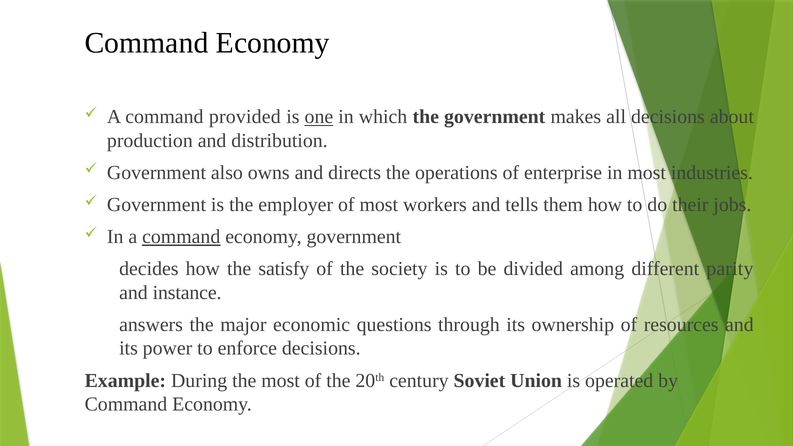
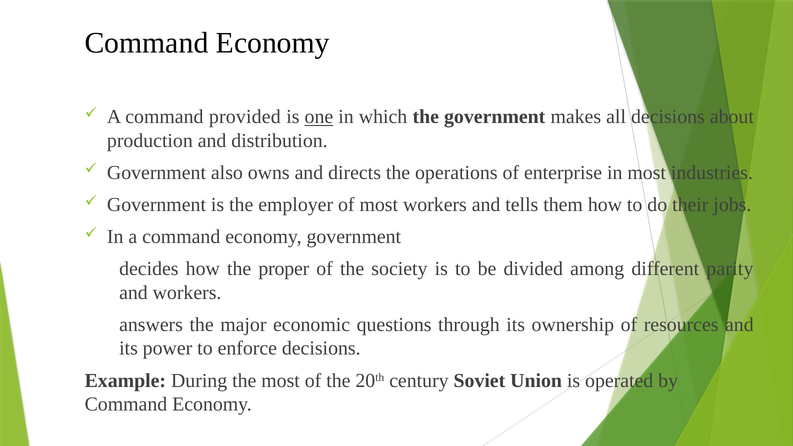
command at (181, 237) underline: present -> none
satisfy: satisfy -> proper
and instance: instance -> workers
